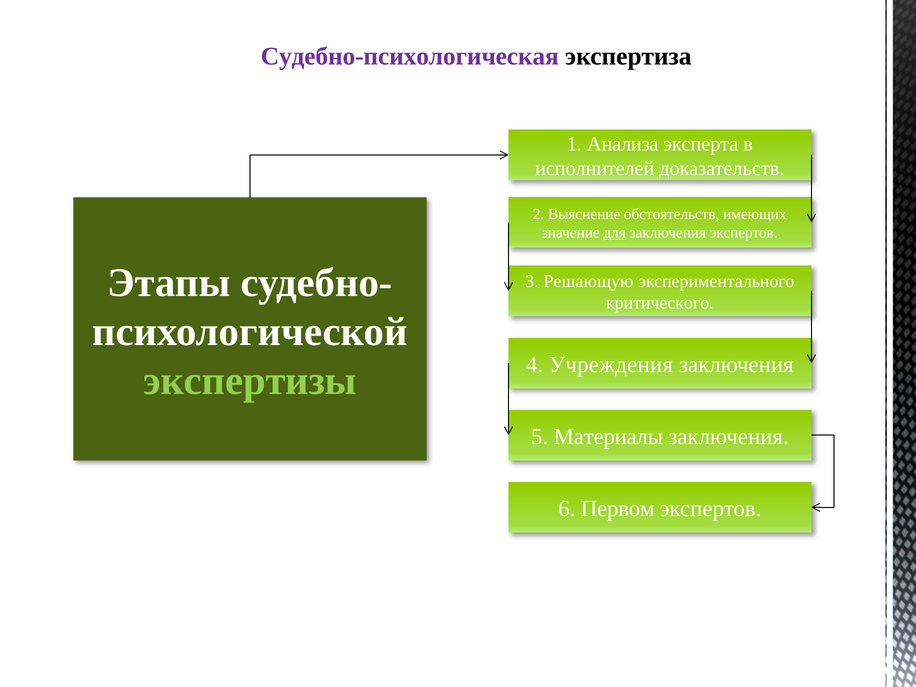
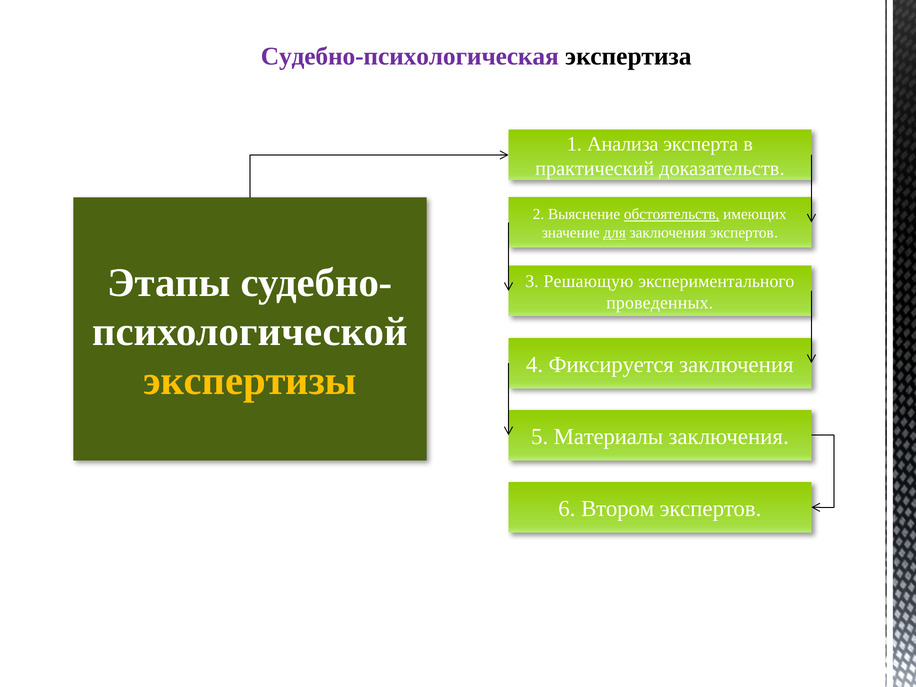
исполнителей: исполнителей -> практический
обстоятельств underline: none -> present
критического: критического -> проведенных
Учреждения: Учреждения -> Фиксируется
экспертизы colour: light green -> yellow
Первом: Первом -> Втором
